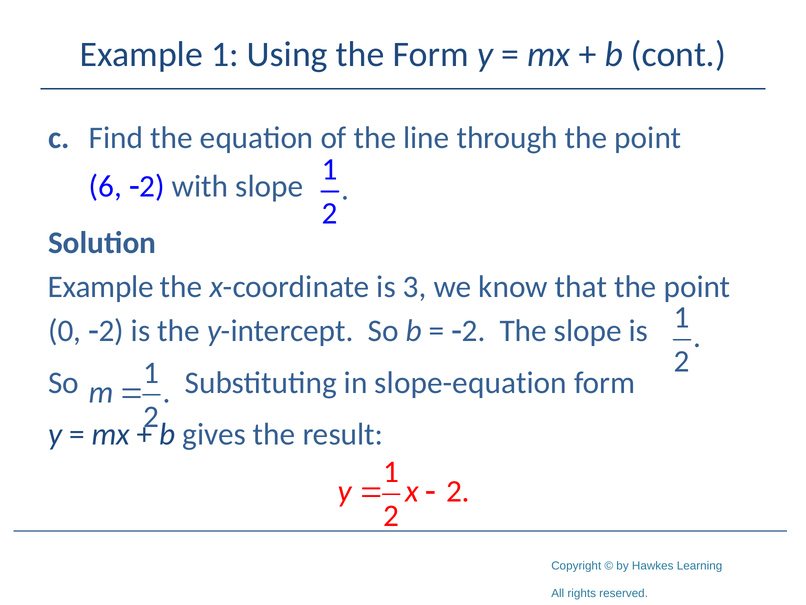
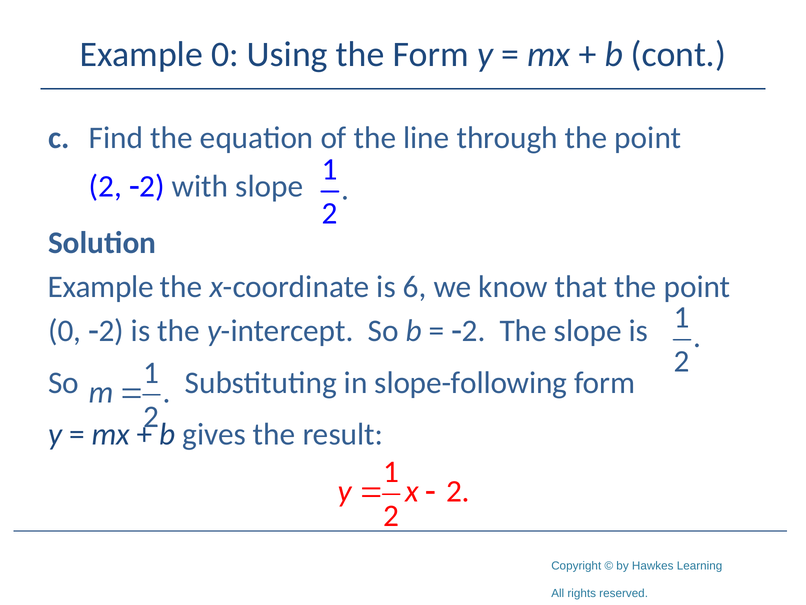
Example 1: 1 -> 0
6 at (106, 186): 6 -> 2
3: 3 -> 6
slope-equation: slope-equation -> slope-following
